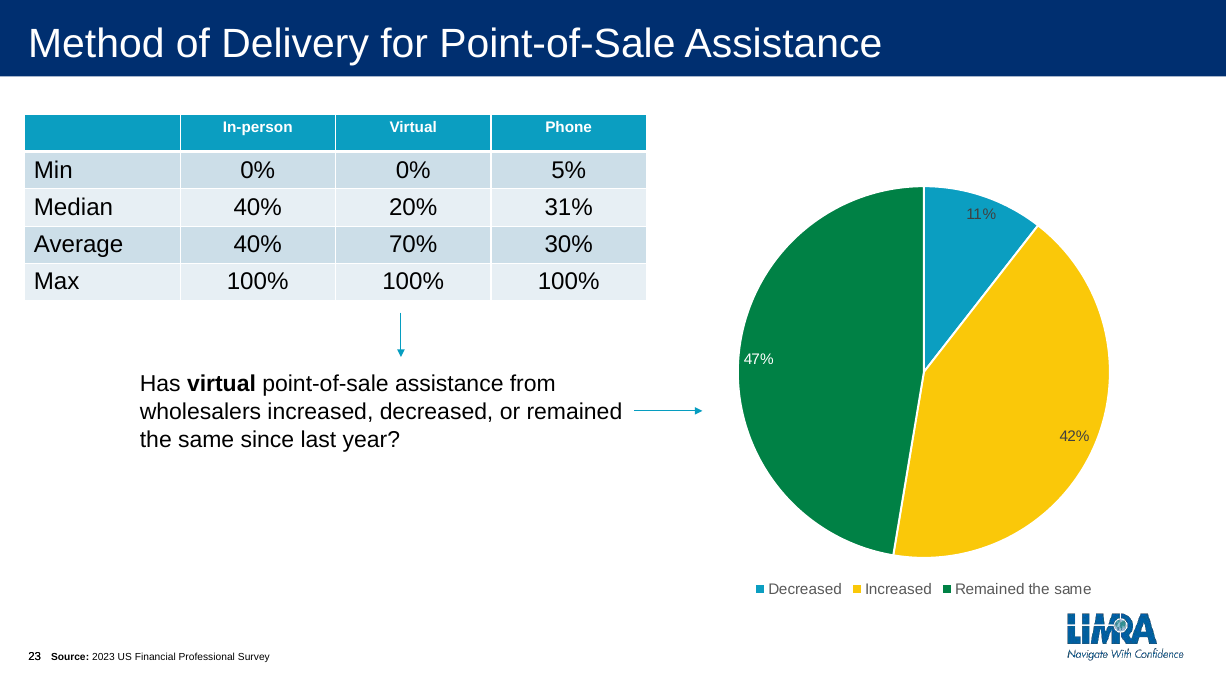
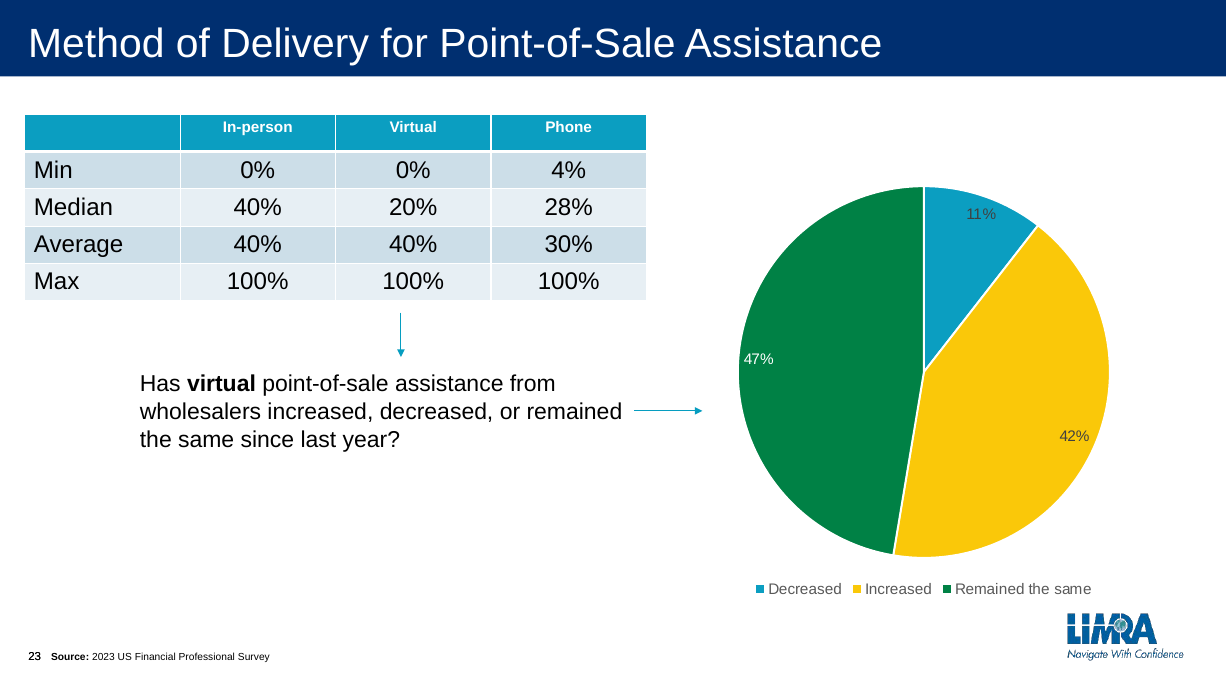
5%: 5% -> 4%
31%: 31% -> 28%
40% 70%: 70% -> 40%
